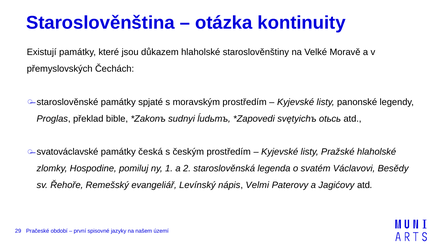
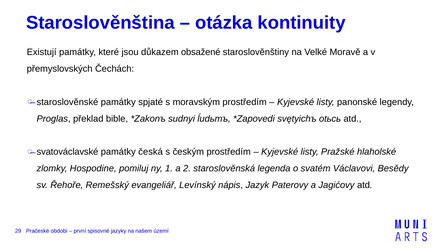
důkazem hlaholské: hlaholské -> obsažené
Velmi: Velmi -> Jazyk
